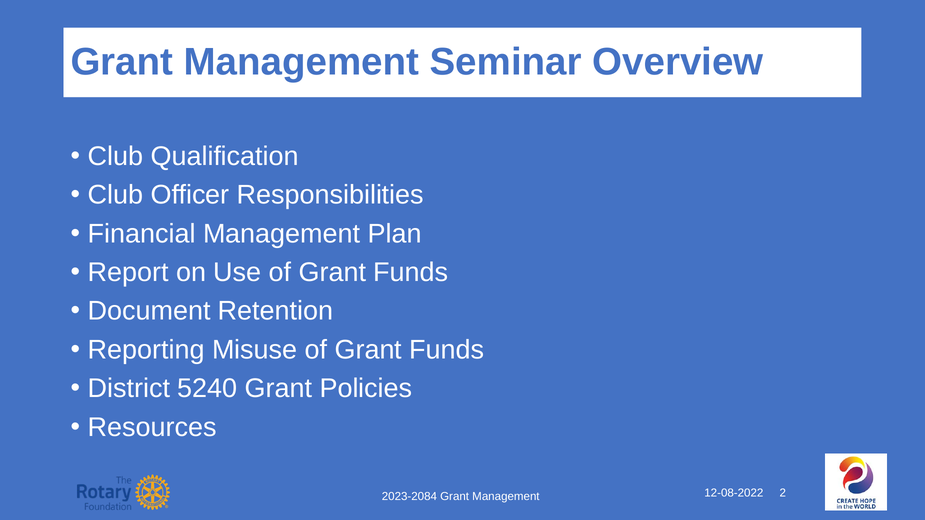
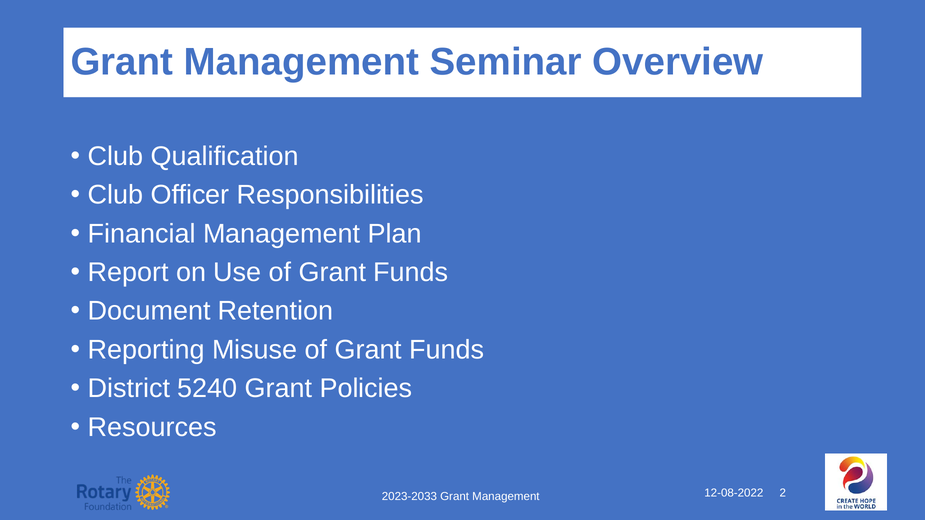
2023-2084: 2023-2084 -> 2023-2033
